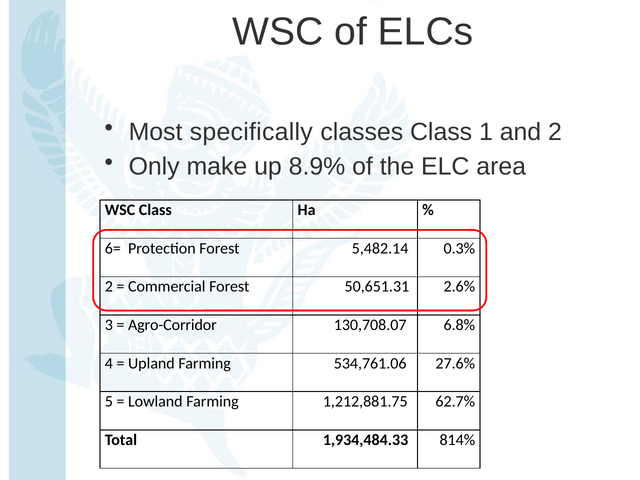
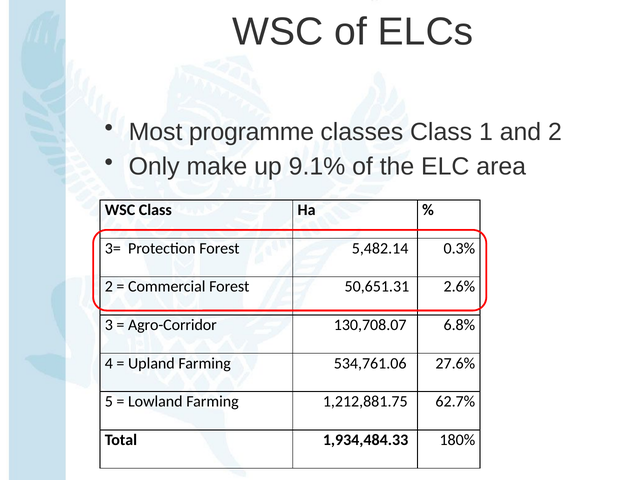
specifically: specifically -> programme
8.9%: 8.9% -> 9.1%
6=: 6= -> 3=
814%: 814% -> 180%
